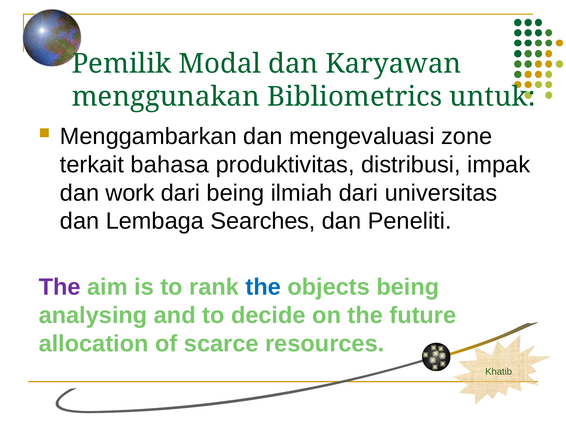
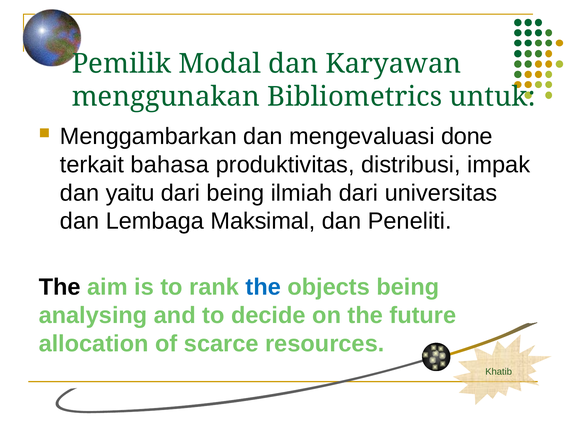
zone: zone -> done
work: work -> yaitu
Searches: Searches -> Maksimal
The at (60, 287) colour: purple -> black
